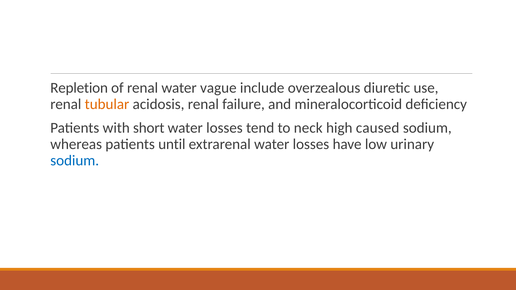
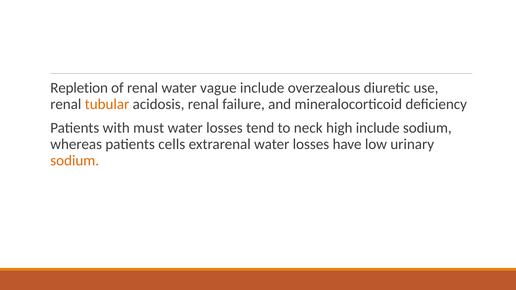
short: short -> must
high caused: caused -> include
until: until -> cells
sodium at (75, 161) colour: blue -> orange
